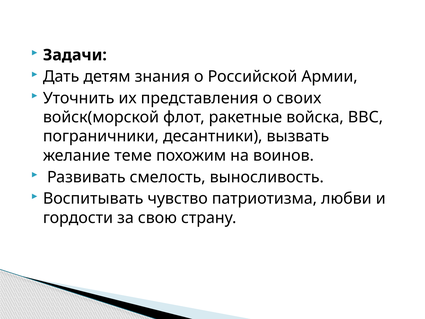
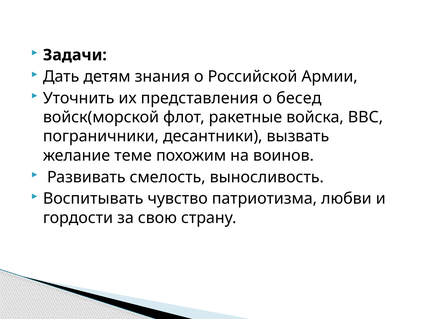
своих: своих -> бесед
